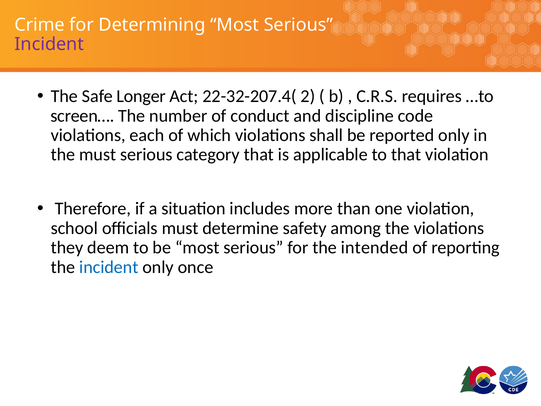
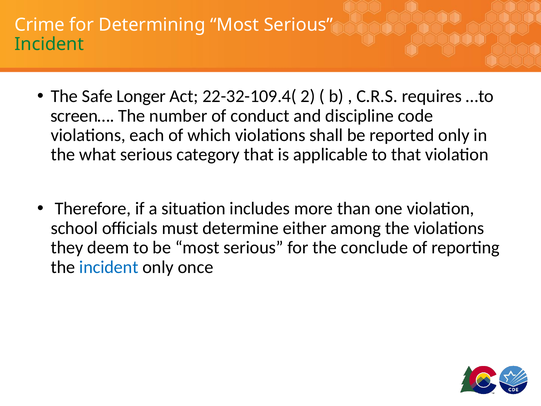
Incident at (49, 44) colour: purple -> green
22-32-207.4(: 22-32-207.4( -> 22-32-109.4(
the must: must -> what
safety: safety -> either
intended: intended -> conclude
